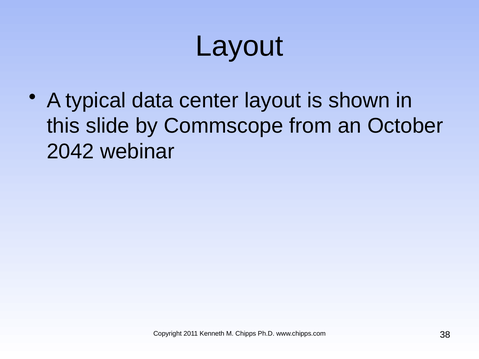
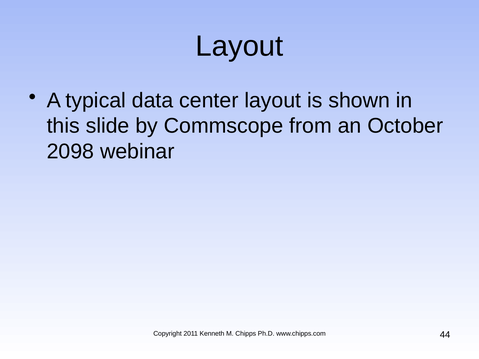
2042: 2042 -> 2098
38: 38 -> 44
